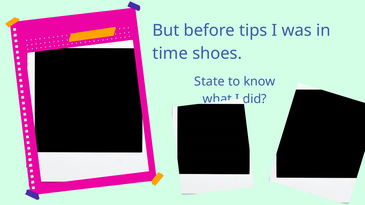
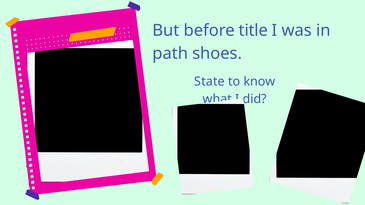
tips: tips -> title
time: time -> path
